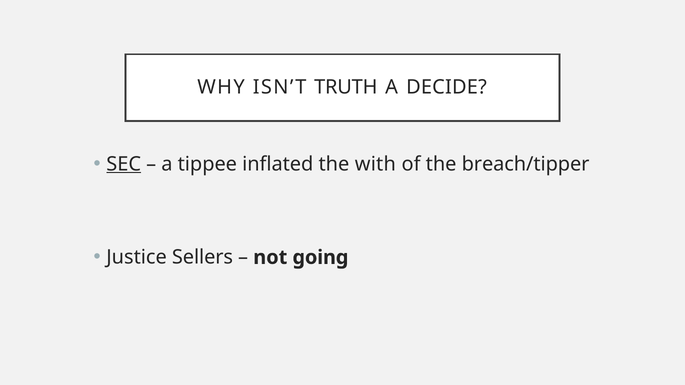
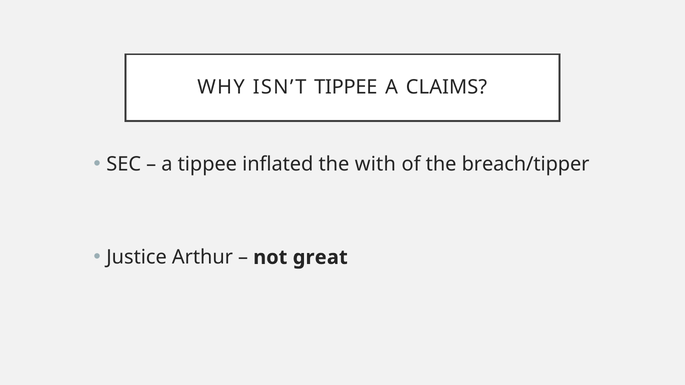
ISN’T TRUTH: TRUTH -> TIPPEE
DECIDE: DECIDE -> CLAIMS
SEC underline: present -> none
Sellers: Sellers -> Arthur
going: going -> great
